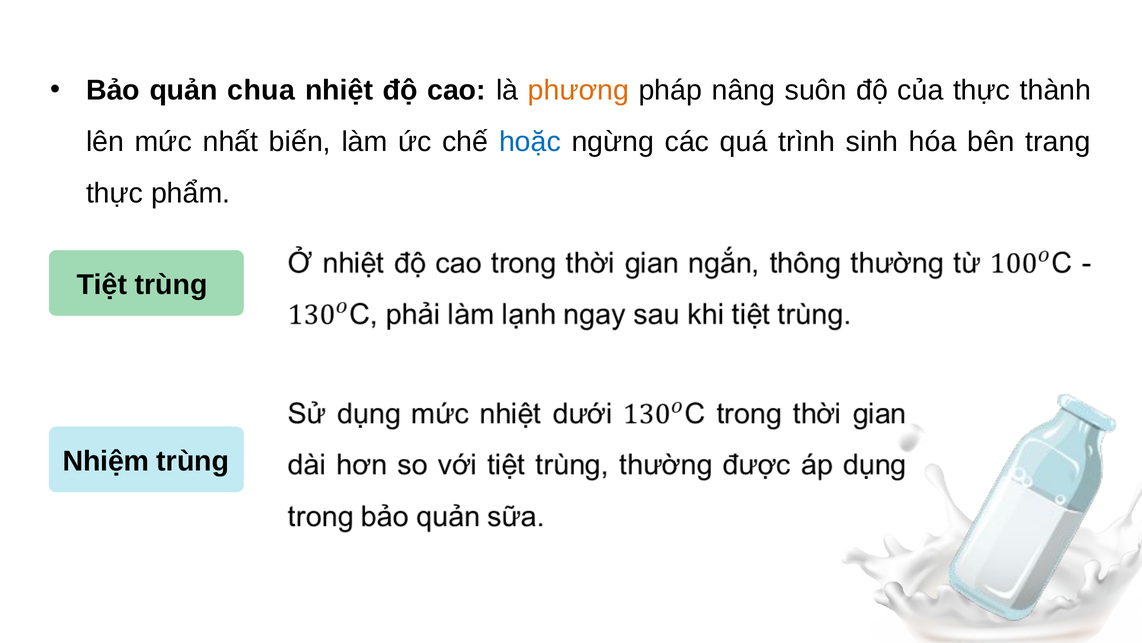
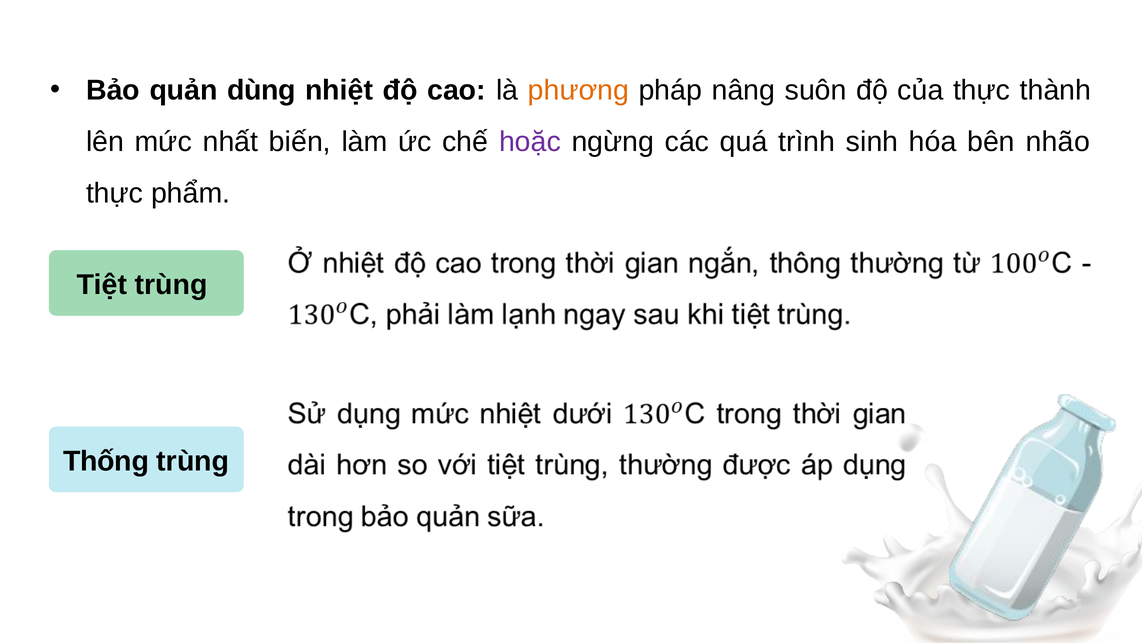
chua: chua -> dùng
hoặc colour: blue -> purple
trang: trang -> nhão
Nhiệm: Nhiệm -> Thống
